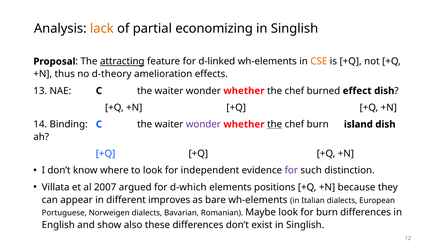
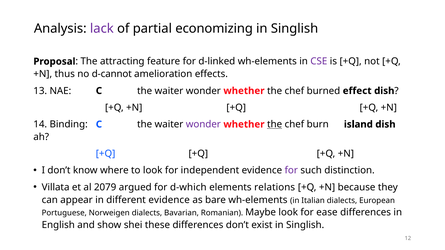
lack colour: orange -> purple
attracting underline: present -> none
CSE colour: orange -> purple
d-theory: d-theory -> d-cannot
2007: 2007 -> 2079
positions: positions -> relations
different improves: improves -> evidence
for burn: burn -> ease
also: also -> shei
